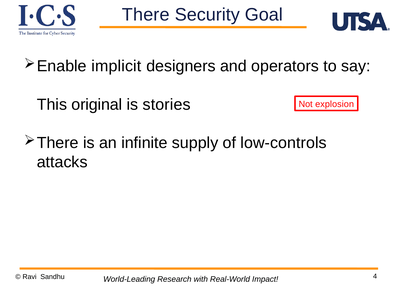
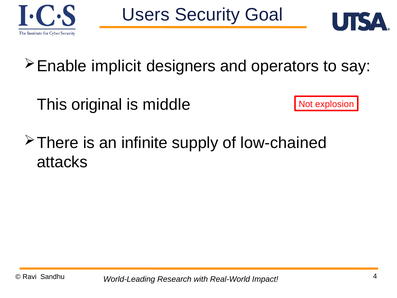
There: There -> Users
stories: stories -> middle
low-controls: low-controls -> low-chained
